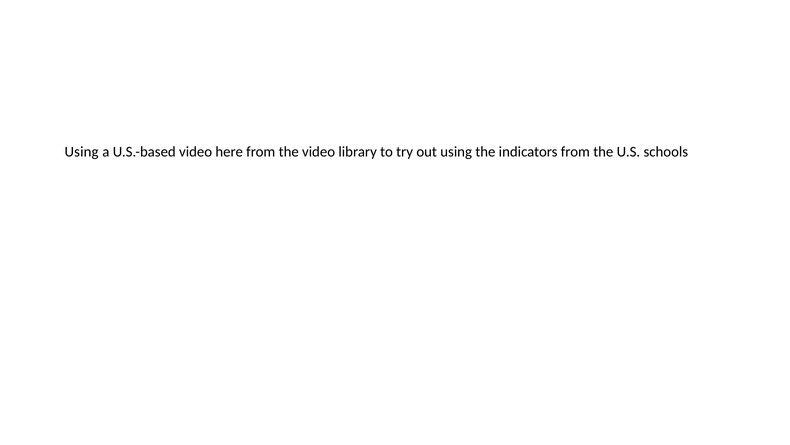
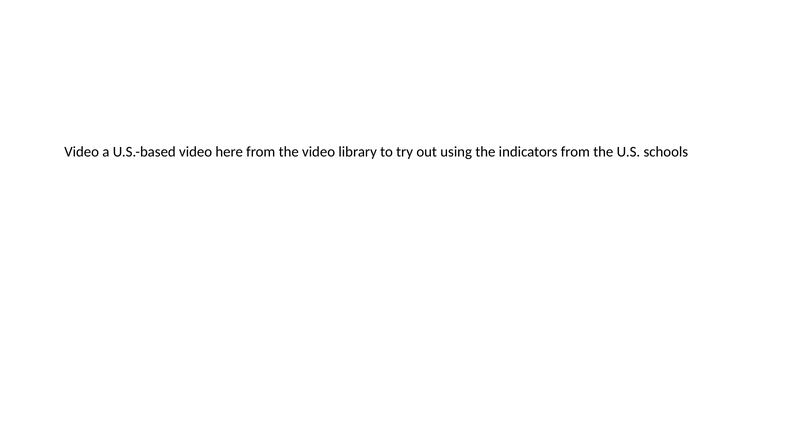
Using at (82, 152): Using -> Video
